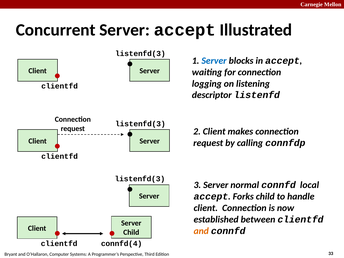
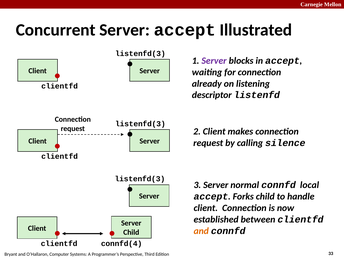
Server at (214, 61) colour: blue -> purple
logging: logging -> already
connfdp: connfdp -> silence
